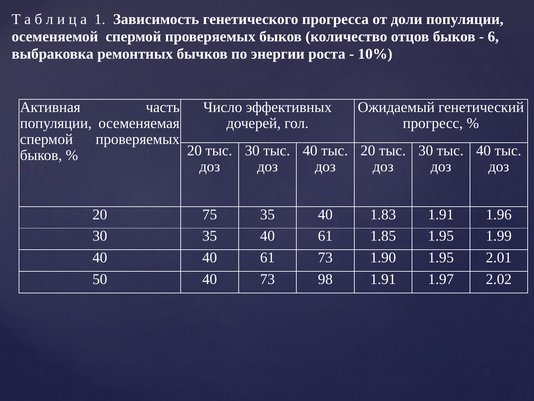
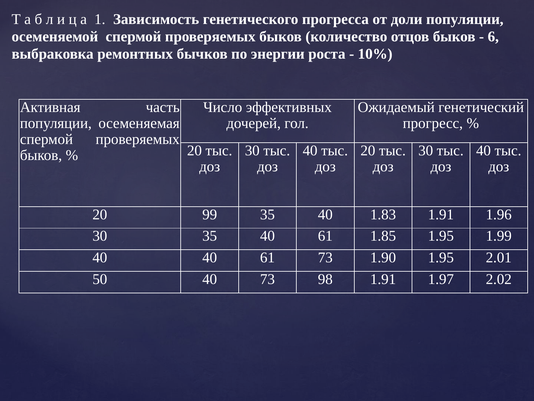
75: 75 -> 99
